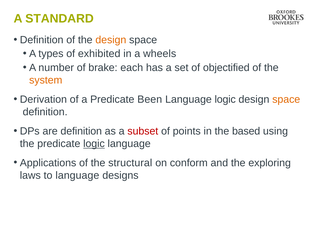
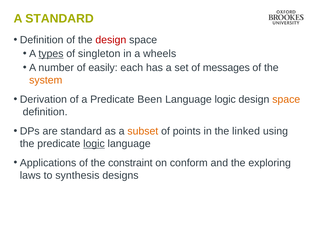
design at (111, 40) colour: orange -> red
types underline: none -> present
exhibited: exhibited -> singleton
brake: brake -> easily
objectified: objectified -> messages
are definition: definition -> standard
subset colour: red -> orange
based: based -> linked
structural: structural -> constraint
to language: language -> synthesis
